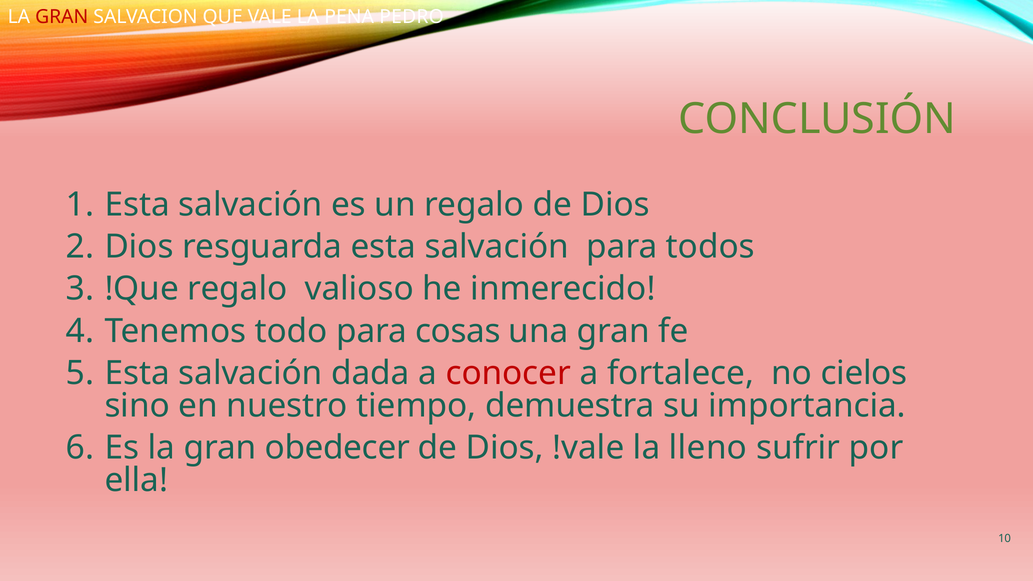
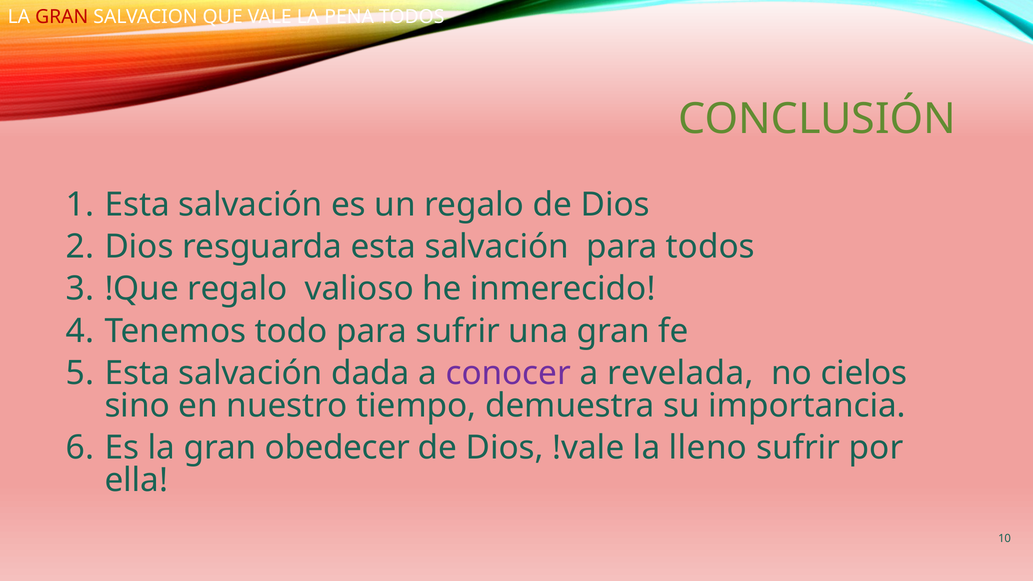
PENA PEDRO: PEDRO -> TODOS
para cosas: cosas -> sufrir
conocer colour: red -> purple
fortalece: fortalece -> revelada
